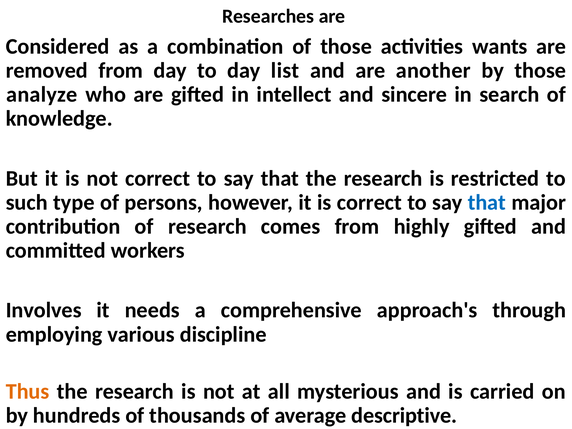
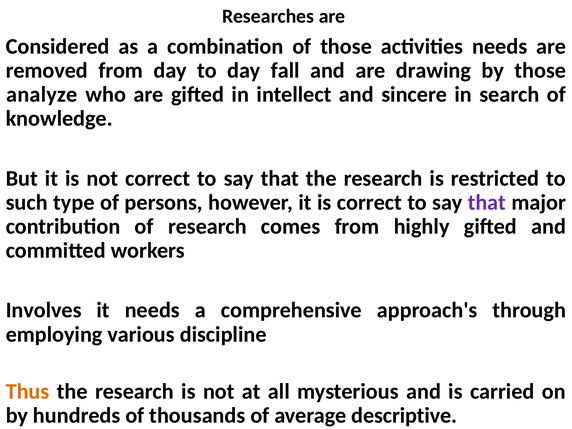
activities wants: wants -> needs
list: list -> fall
another: another -> drawing
that at (487, 202) colour: blue -> purple
